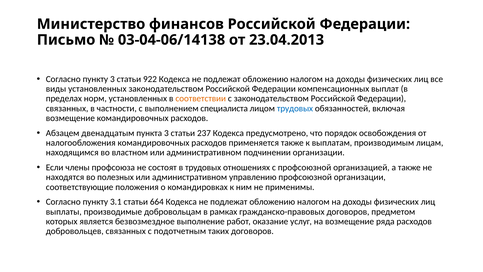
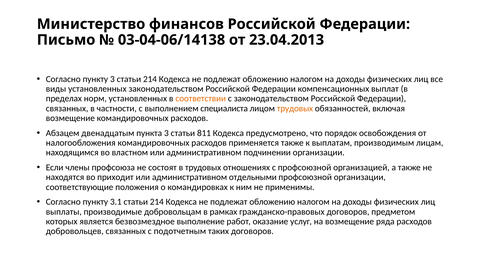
3 статьи 922: 922 -> 214
трудовых at (295, 108) colour: blue -> orange
237: 237 -> 811
полезных: полезных -> приходит
управлению: управлению -> отдельными
3.1 статьи 664: 664 -> 214
